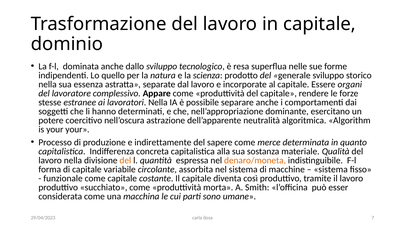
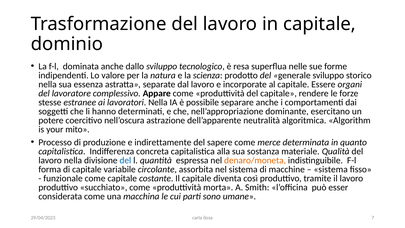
quello: quello -> valore
your your: your -> mito
del at (125, 160) colour: orange -> blue
